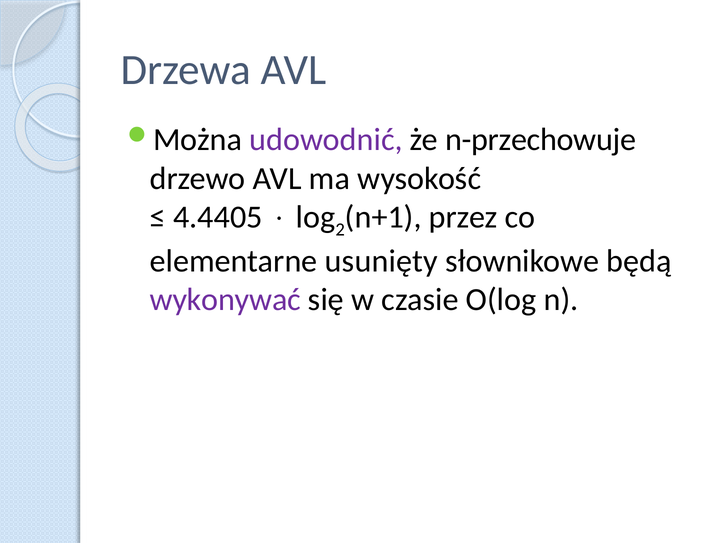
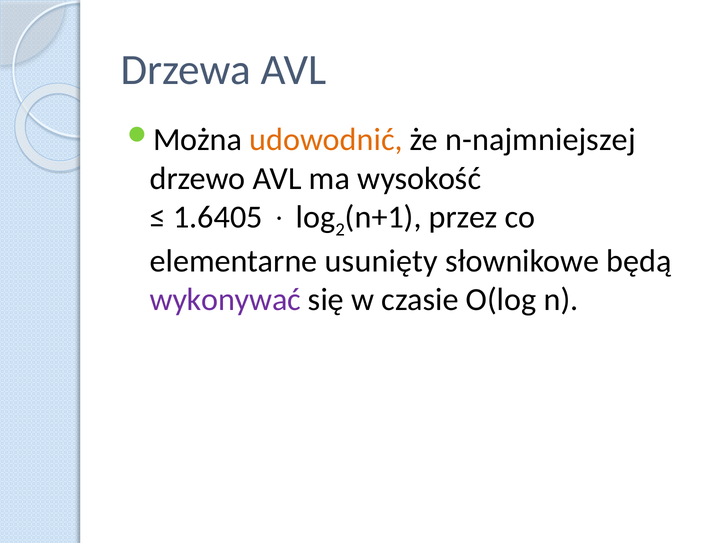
udowodnić colour: purple -> orange
n-przechowuje: n-przechowuje -> n-najmniejszej
4.4405: 4.4405 -> 1.6405
